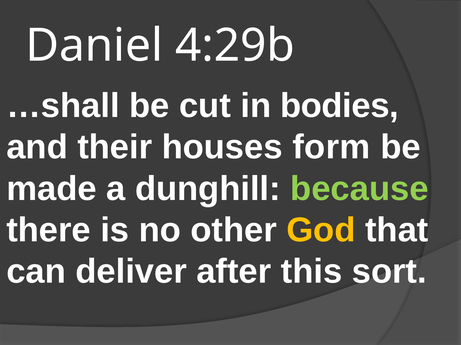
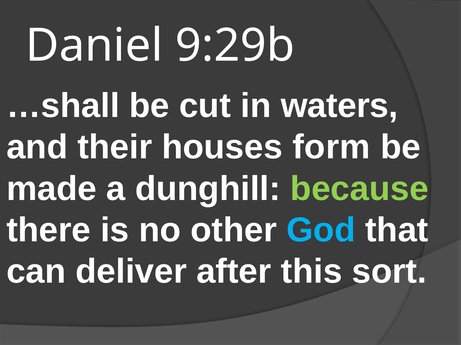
4:29b: 4:29b -> 9:29b
bodies: bodies -> waters
God colour: yellow -> light blue
